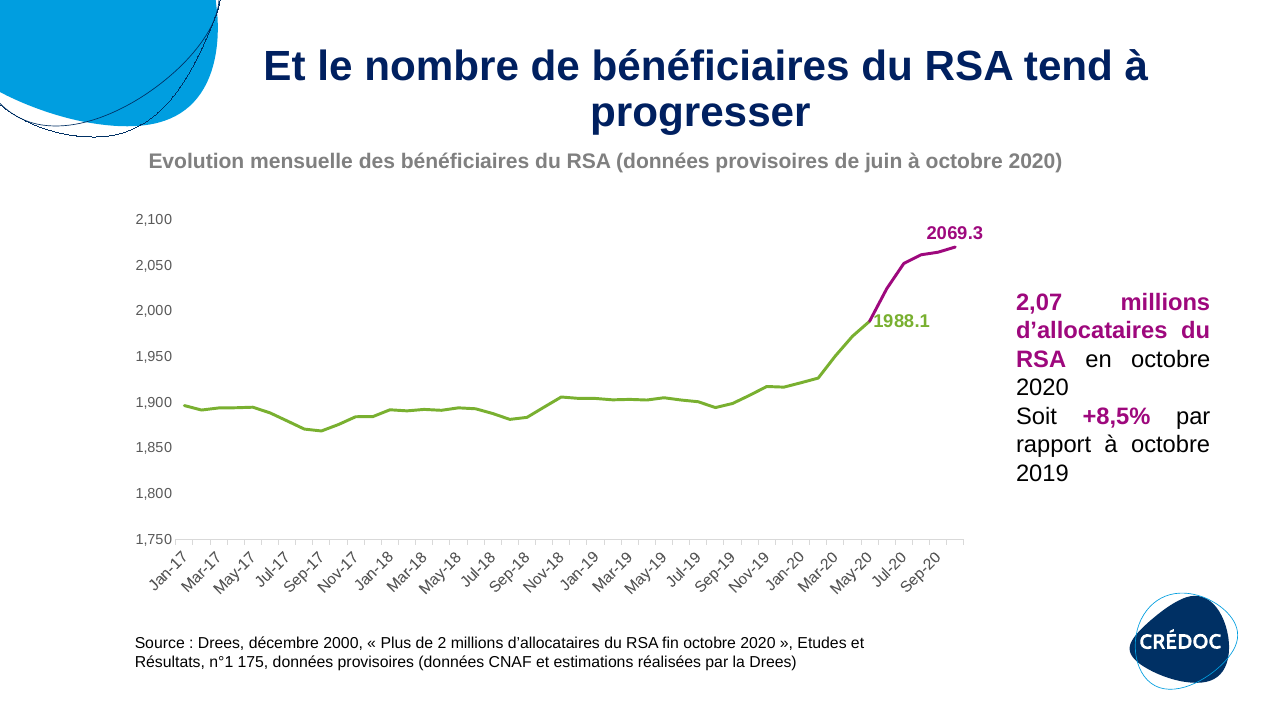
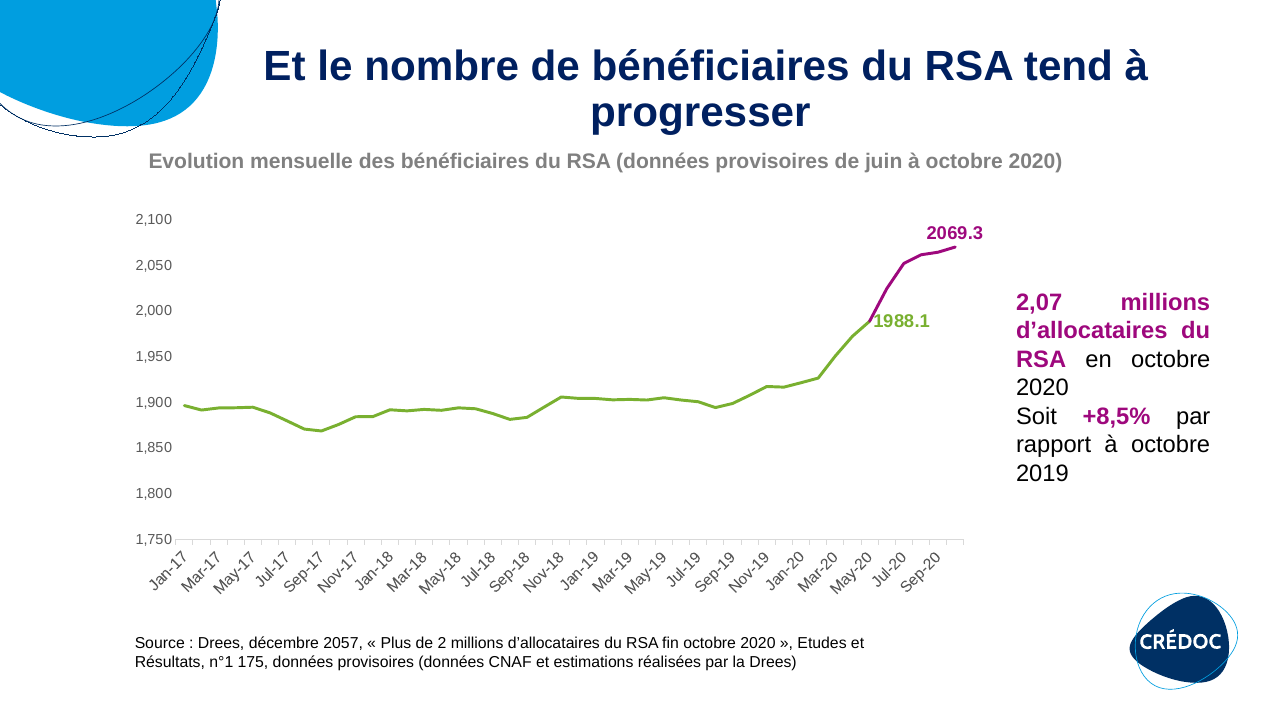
2000: 2000 -> 2057
